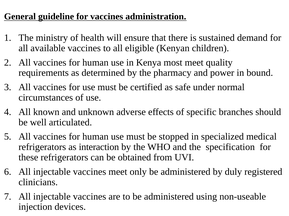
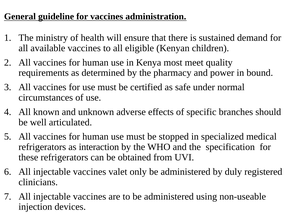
vaccines meet: meet -> valet
